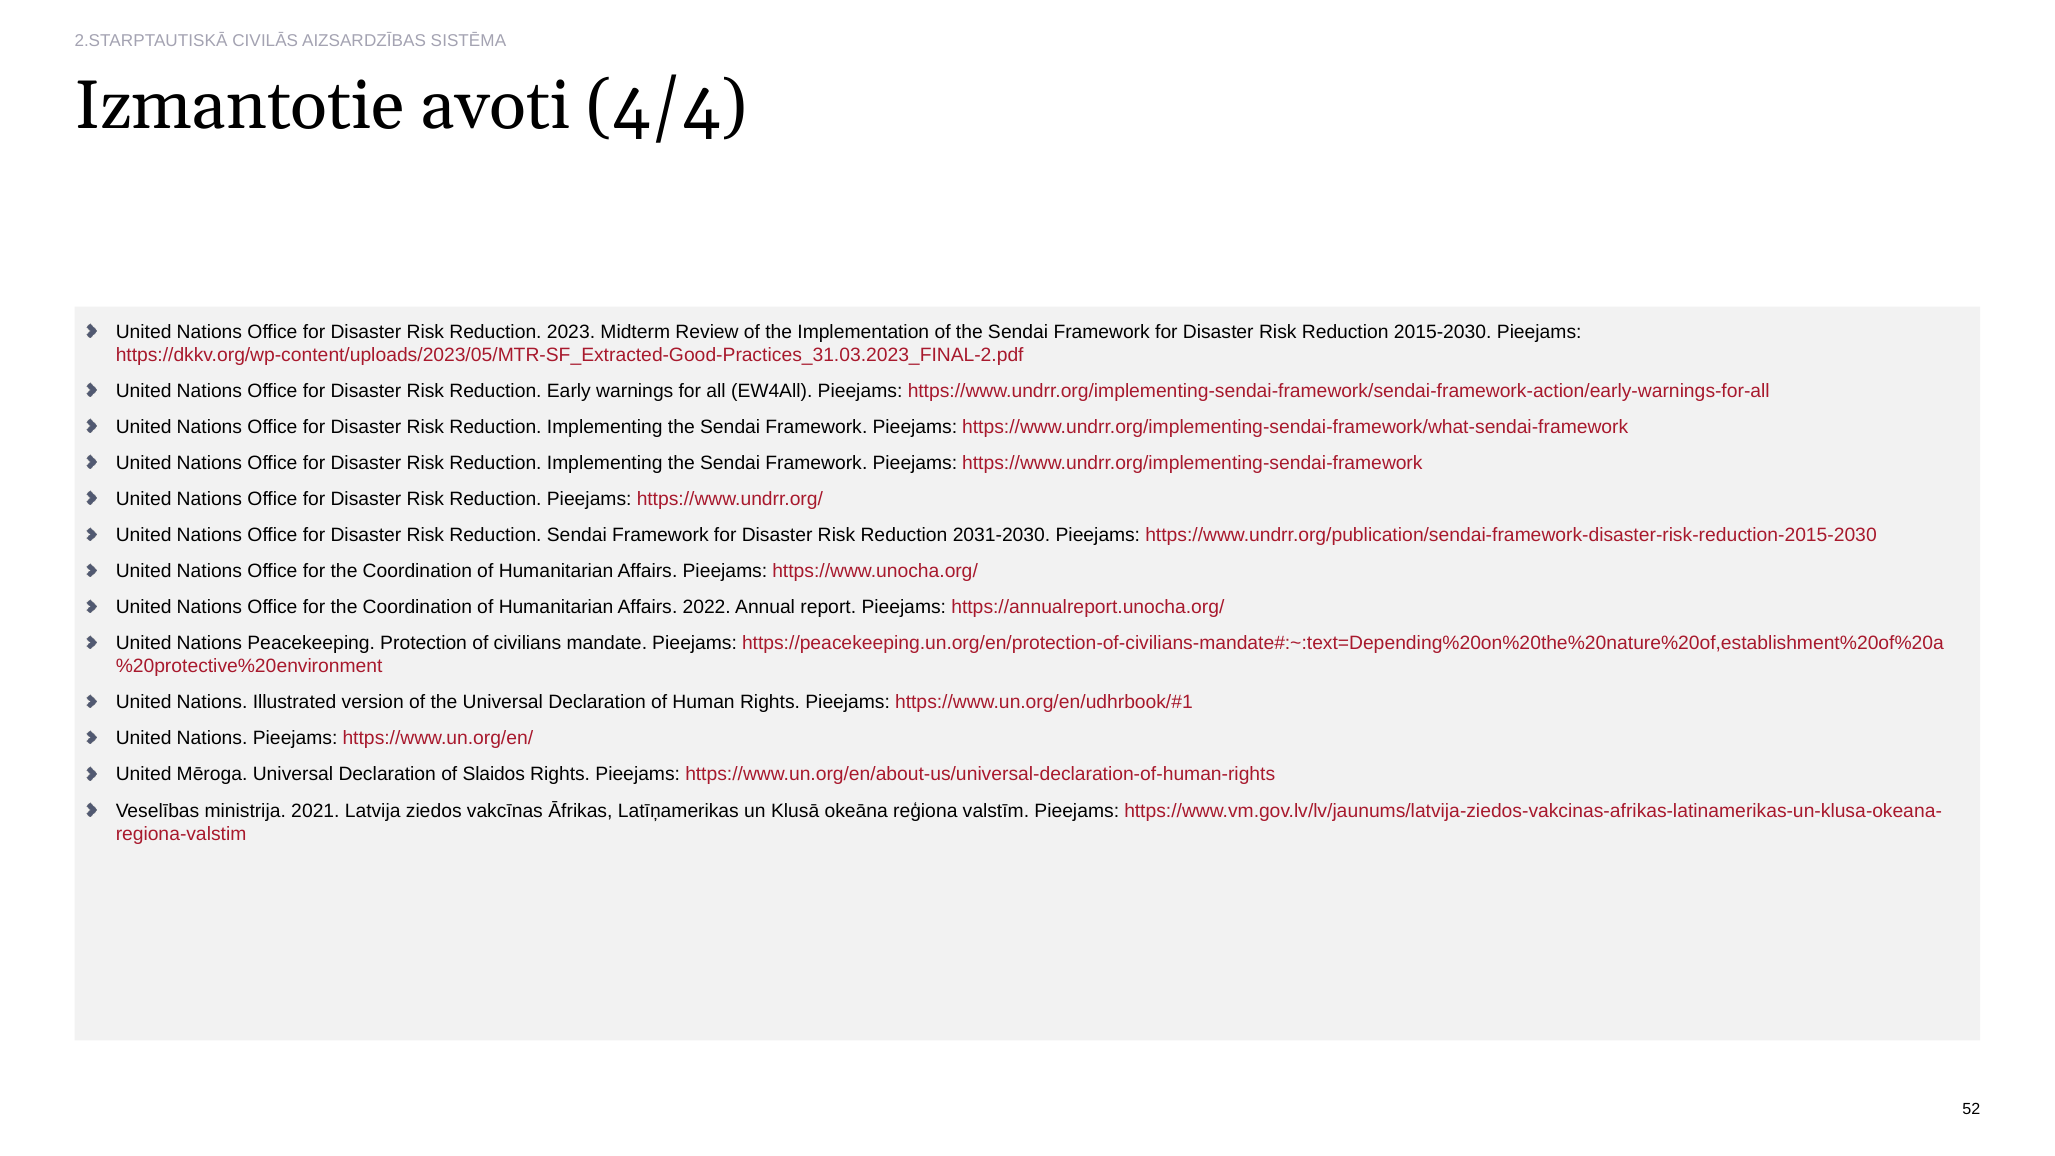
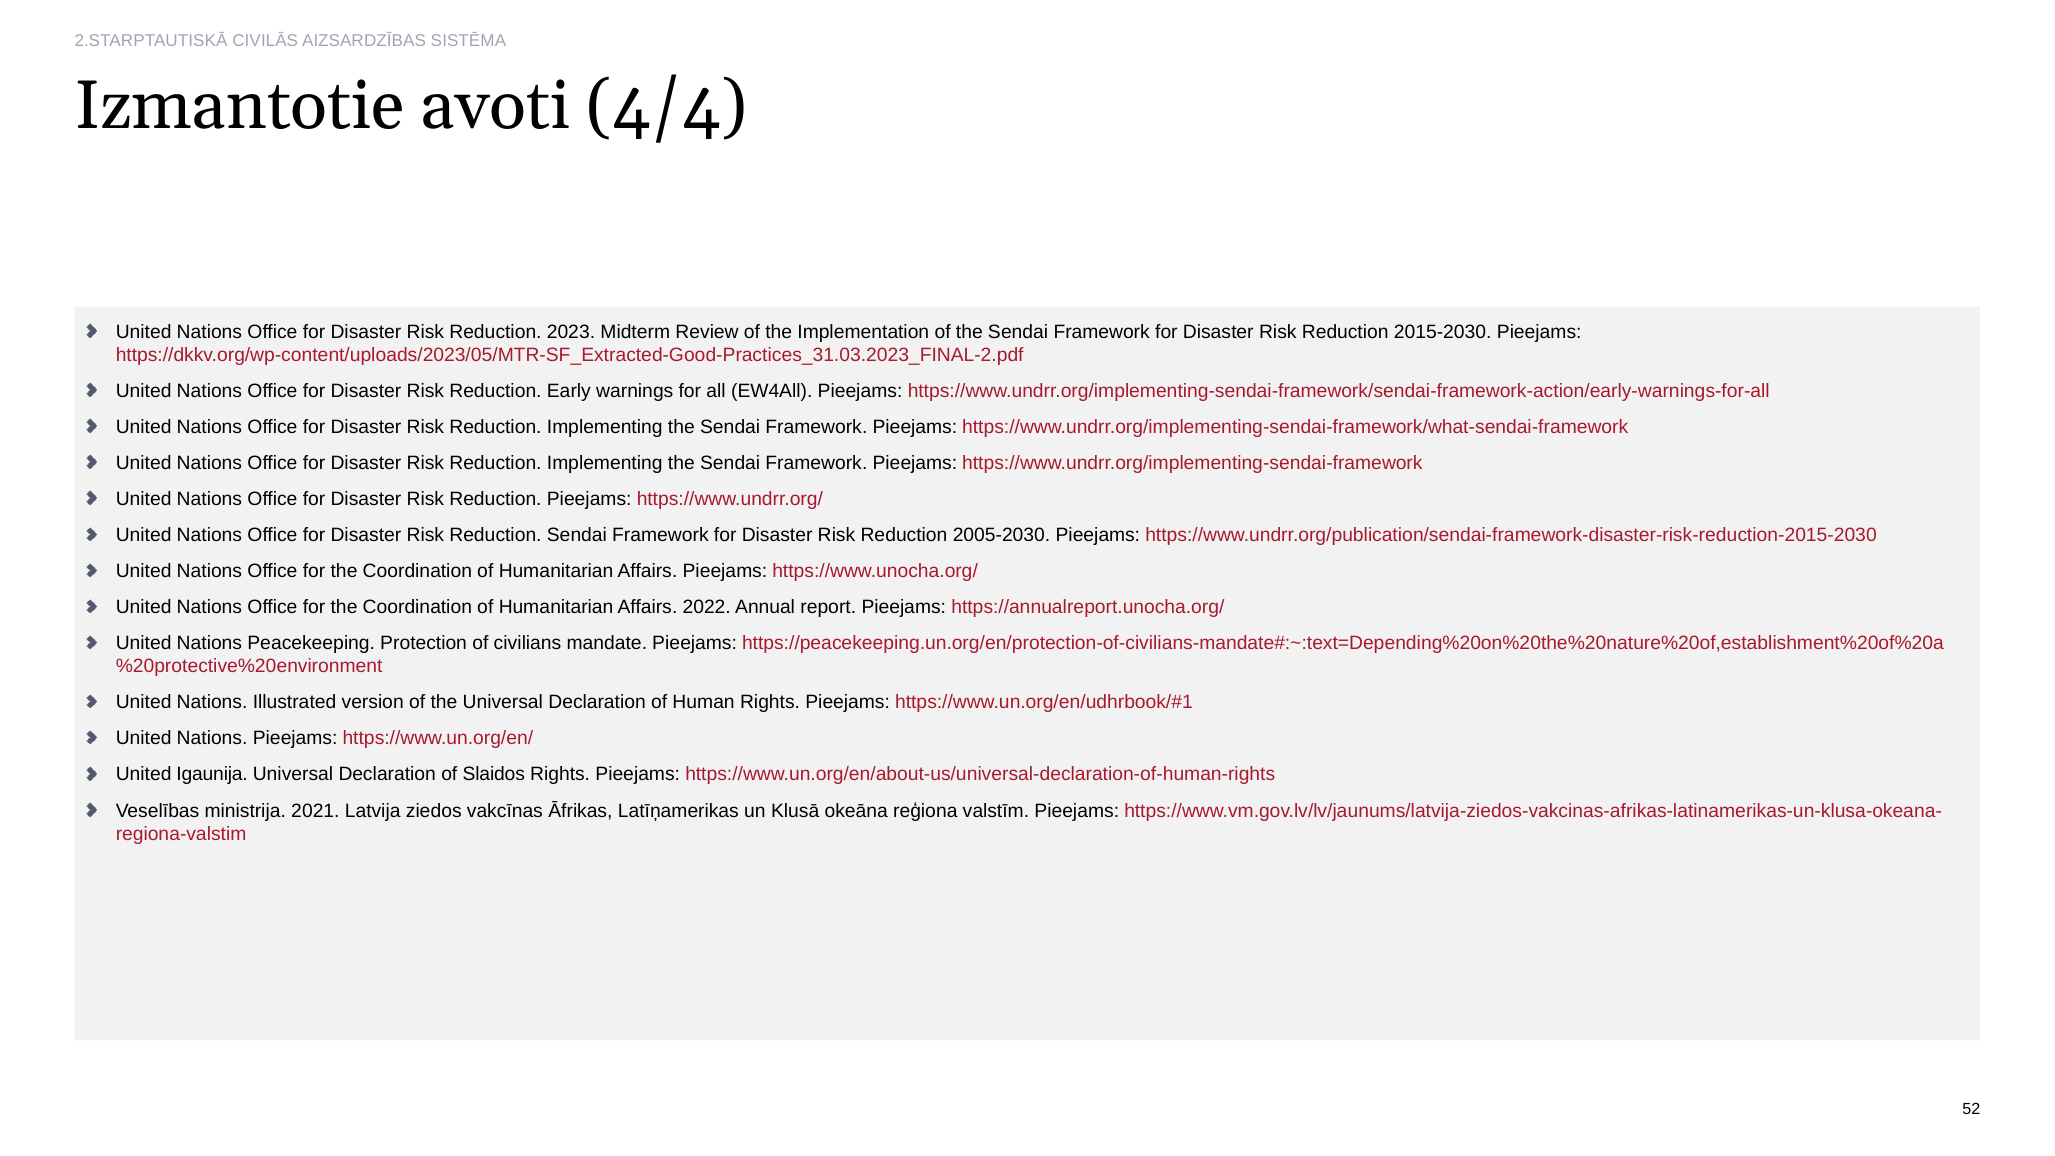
2031-2030: 2031-2030 -> 2005-2030
Mēroga: Mēroga -> Igaunija
